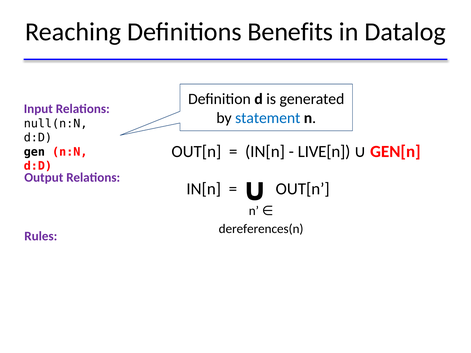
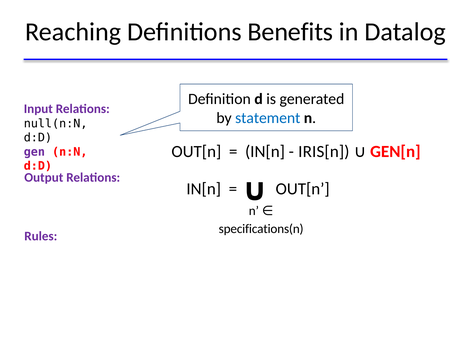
LIVE[n: LIVE[n -> IRIS[n
gen colour: black -> purple
dereferences(n: dereferences(n -> specifications(n
